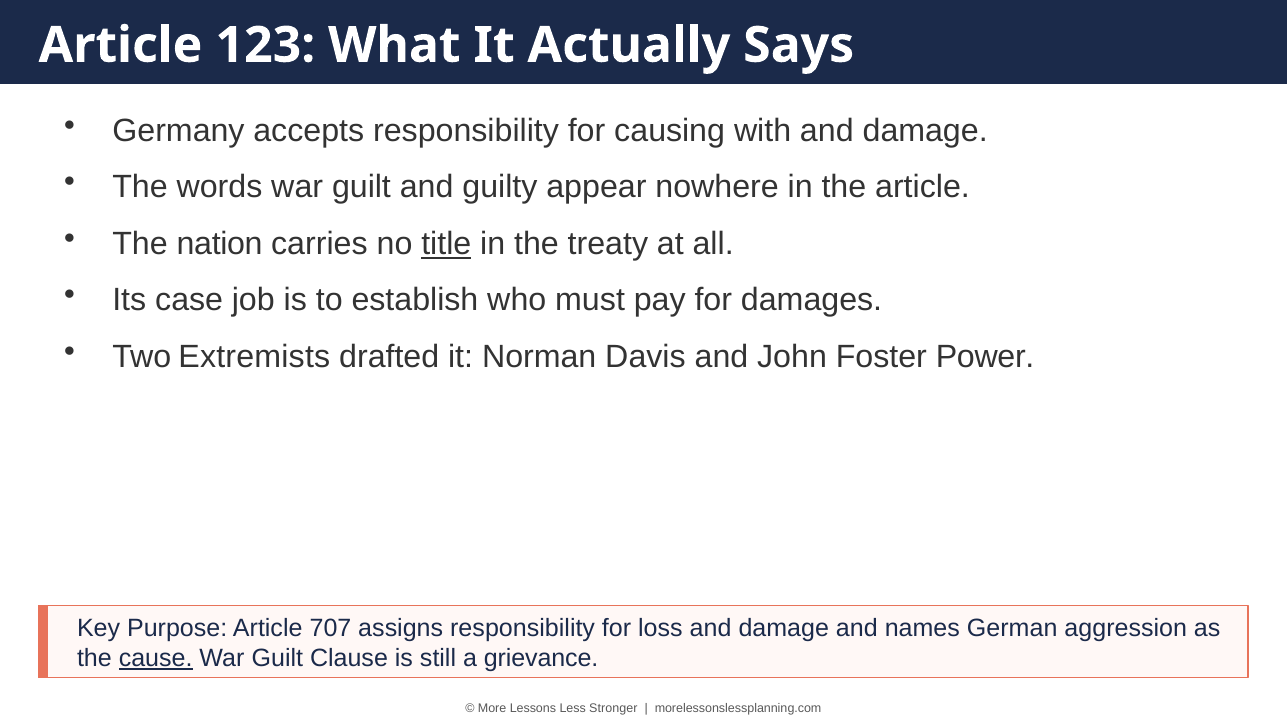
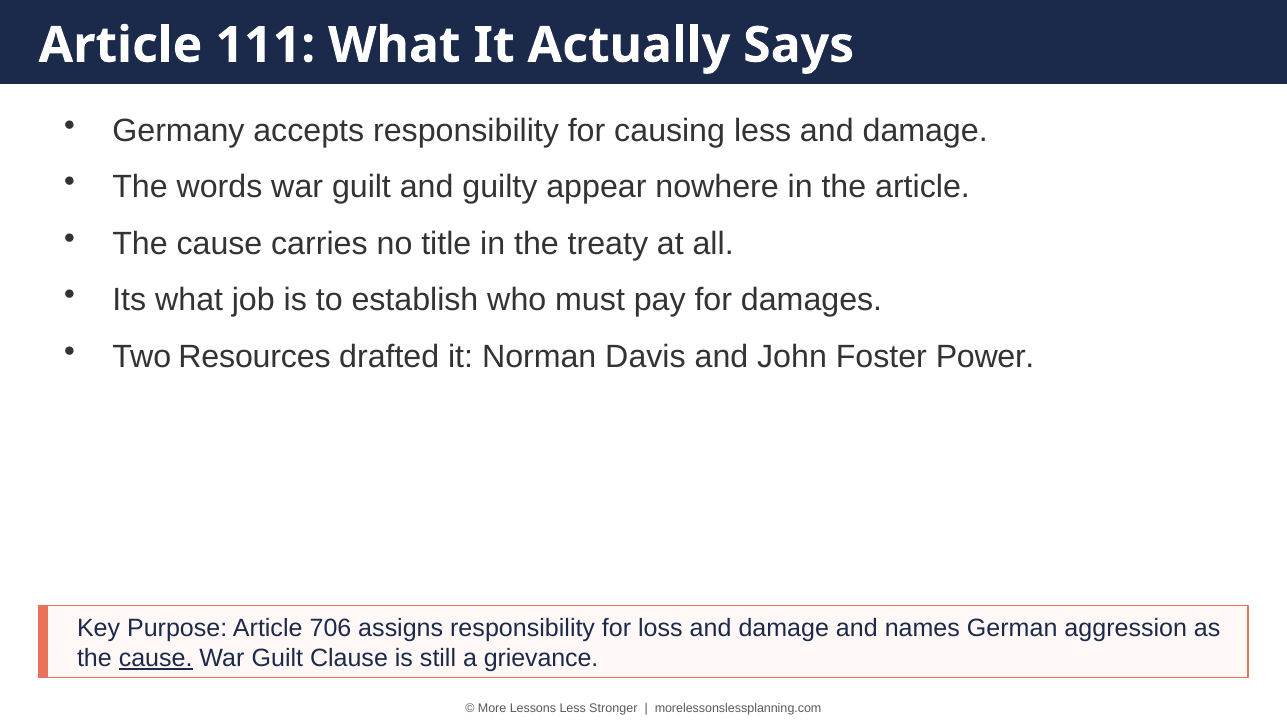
123: 123 -> 111
causing with: with -> less
nation at (220, 244): nation -> cause
title underline: present -> none
Its case: case -> what
Extremists: Extremists -> Resources
707: 707 -> 706
